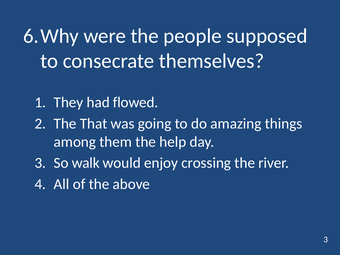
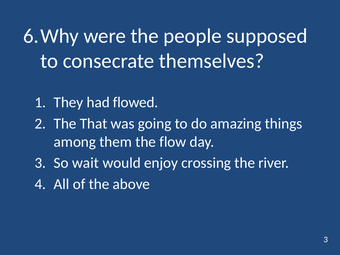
help: help -> flow
walk: walk -> wait
